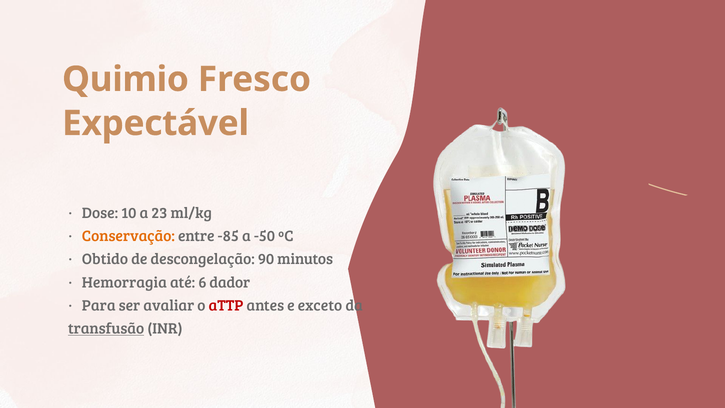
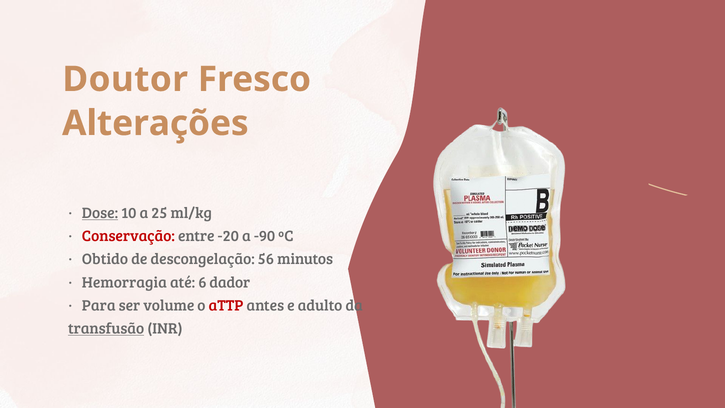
Quimio: Quimio -> Doutor
Expectável: Expectável -> Alterações
Dose underline: none -> present
23: 23 -> 25
Conservação colour: orange -> red
-85: -85 -> -20
-50: -50 -> -90
90: 90 -> 56
avaliar: avaliar -> volume
exceto: exceto -> adulto
